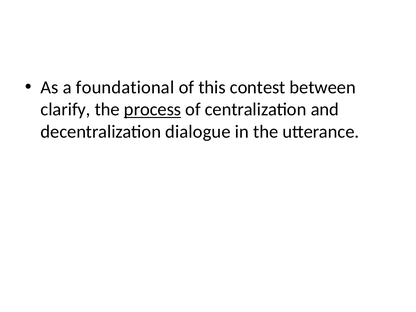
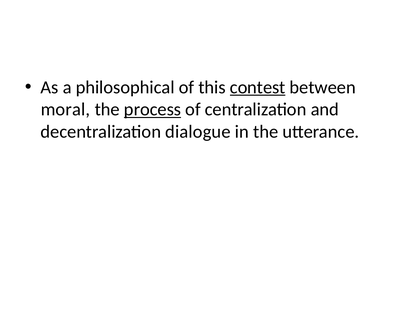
foundational: foundational -> philosophical
contest underline: none -> present
clarify: clarify -> moral
